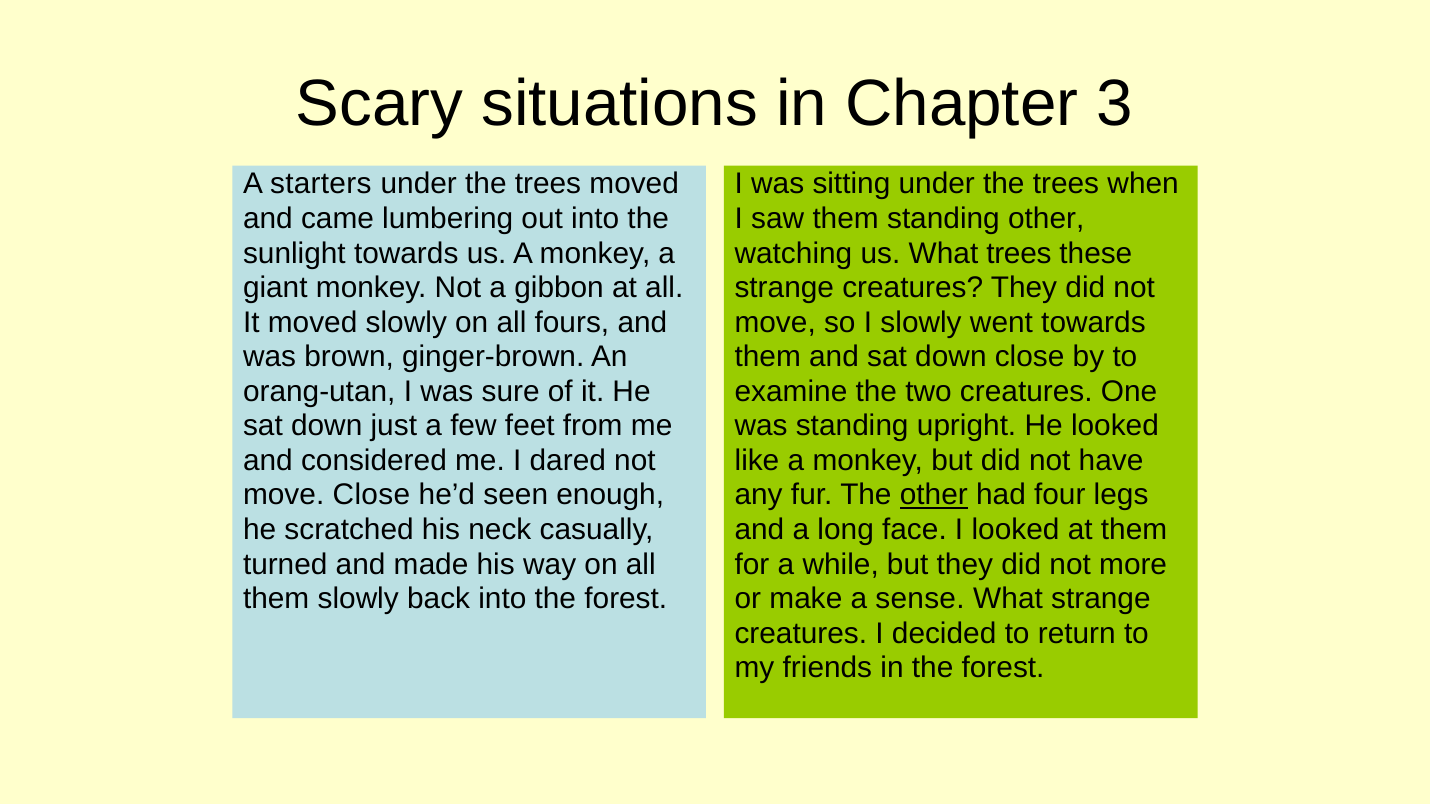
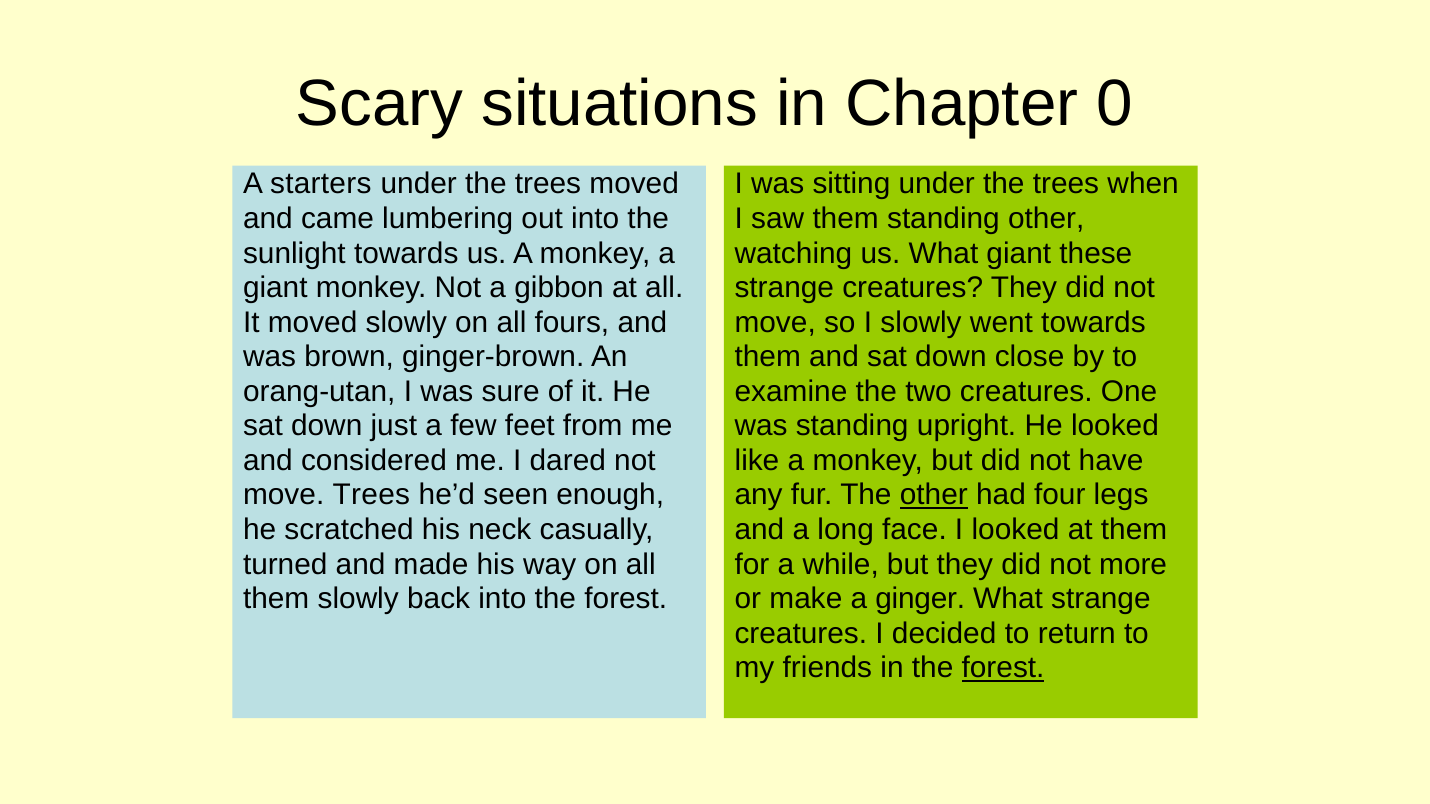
3: 3 -> 0
What trees: trees -> giant
move Close: Close -> Trees
sense: sense -> ginger
forest at (1003, 668) underline: none -> present
